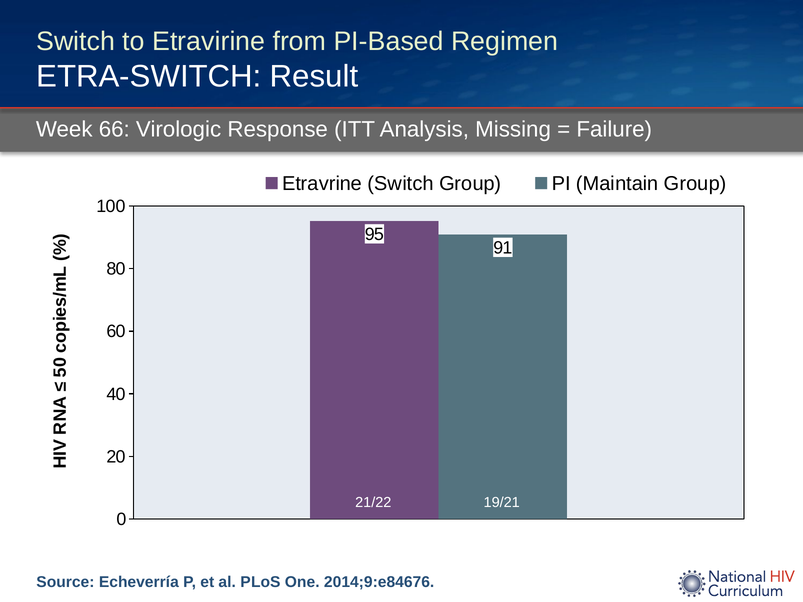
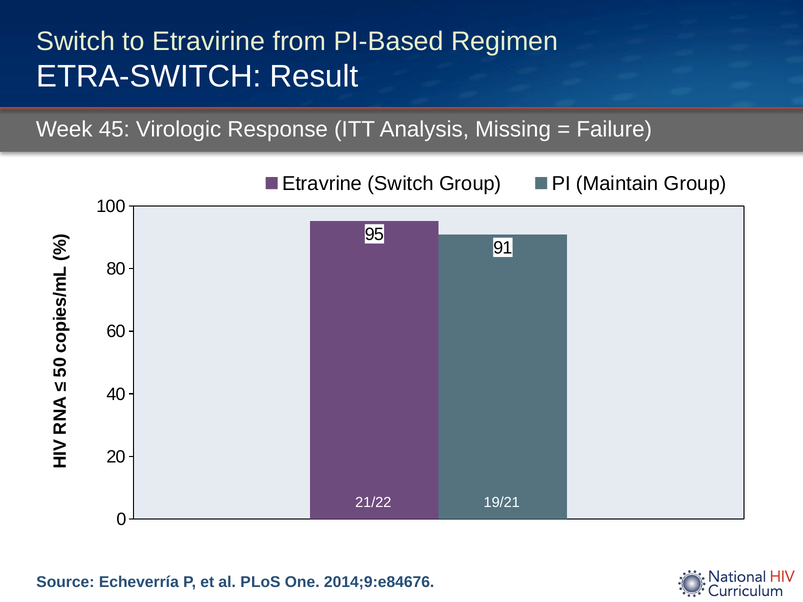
66: 66 -> 45
